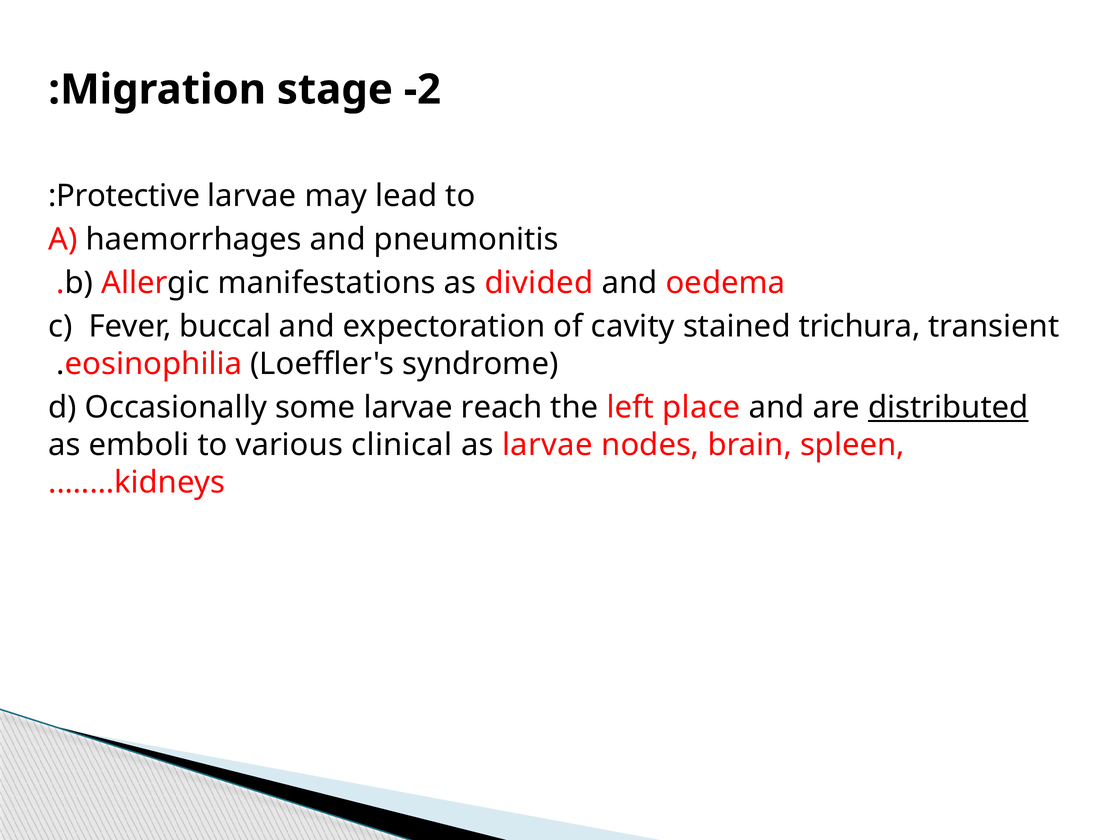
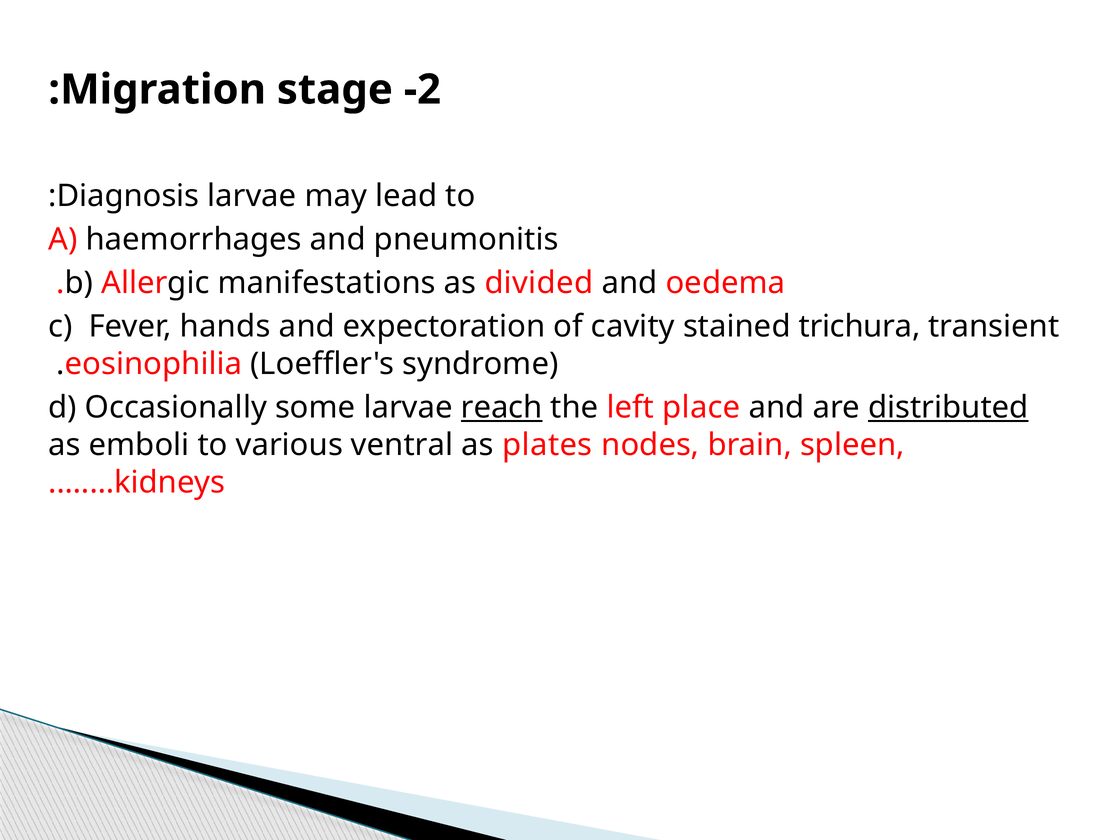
Protective: Protective -> Diagnosis
buccal: buccal -> hands
reach underline: none -> present
clinical: clinical -> ventral
as larvae: larvae -> plates
